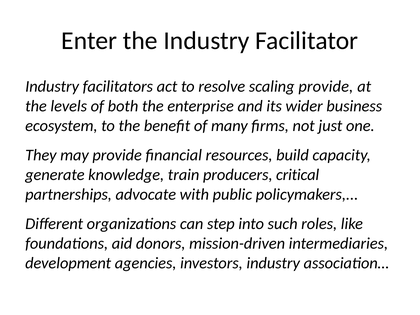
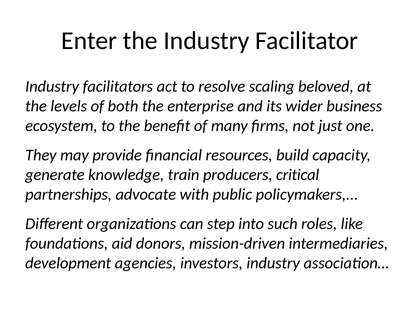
scaling provide: provide -> beloved
